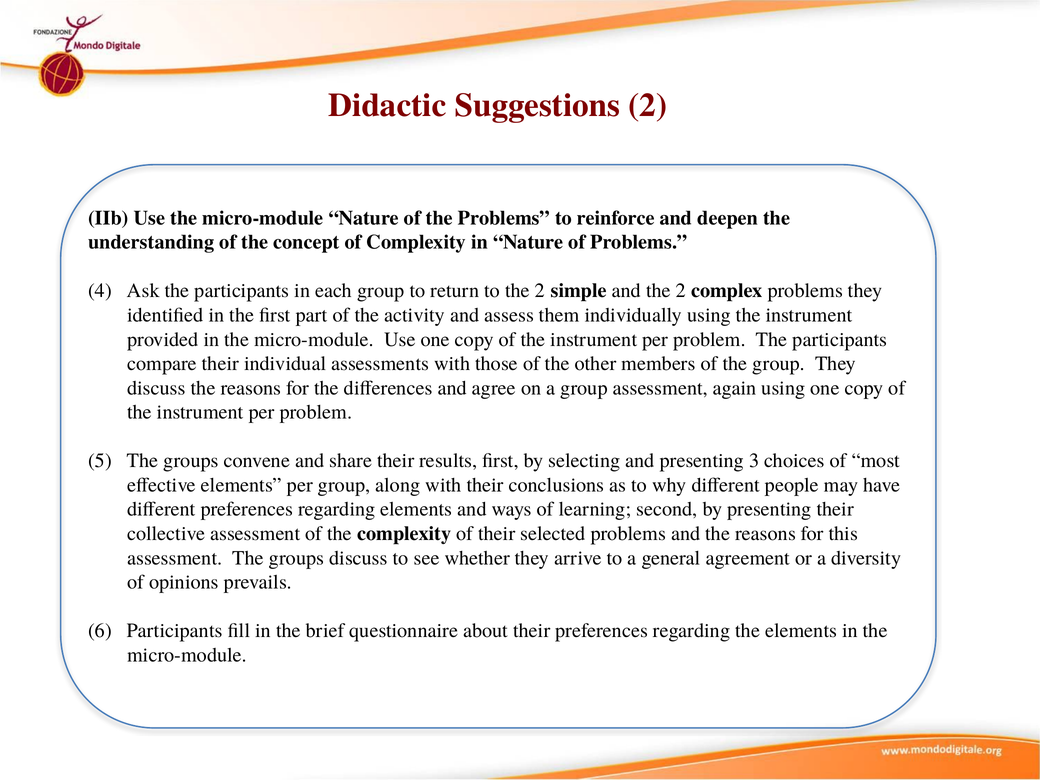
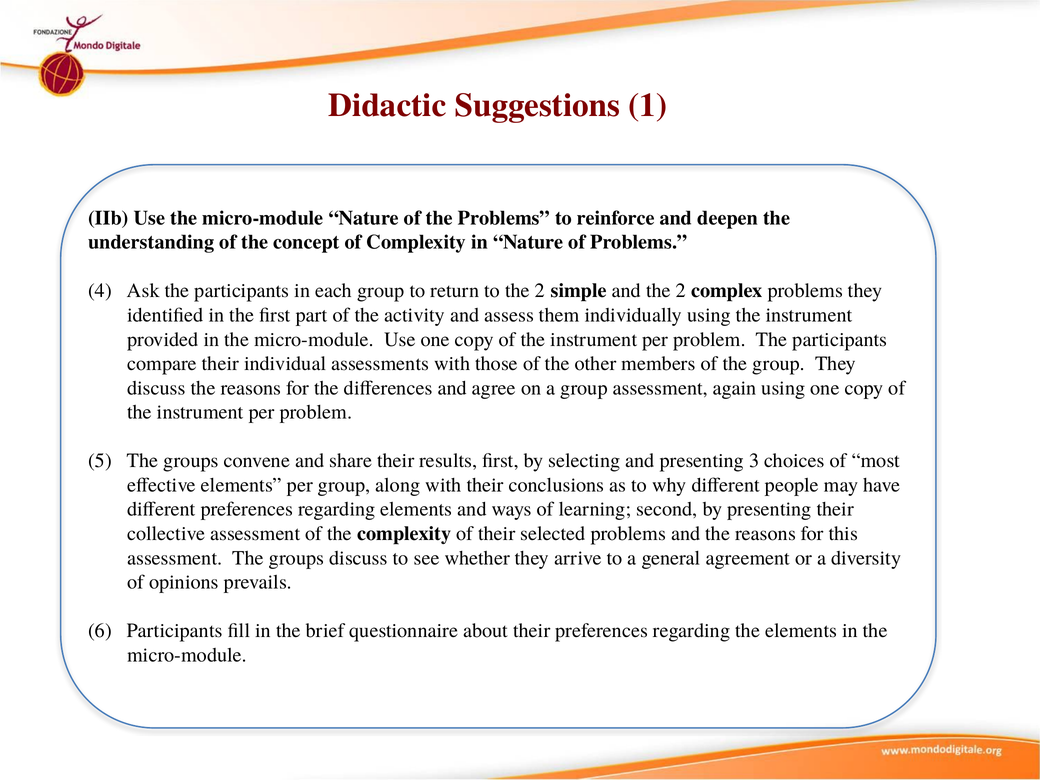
Suggestions 2: 2 -> 1
